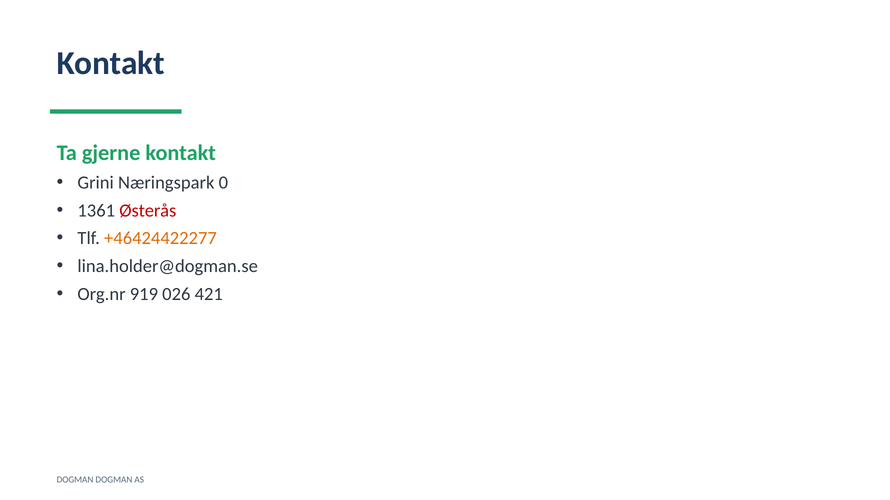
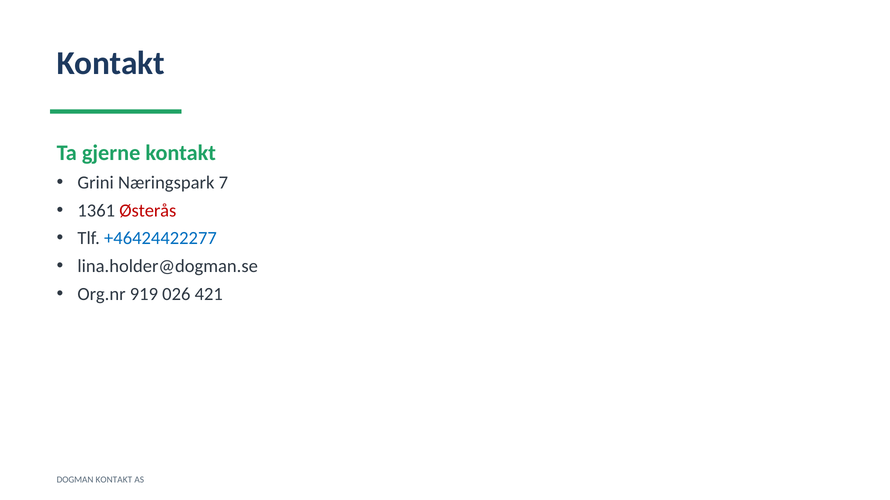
0: 0 -> 7
+46424422277 colour: orange -> blue
DOGMAN DOGMAN: DOGMAN -> KONTAKT
